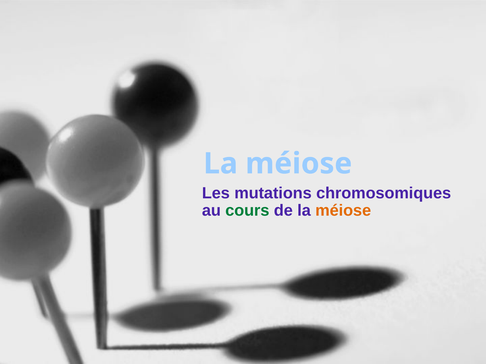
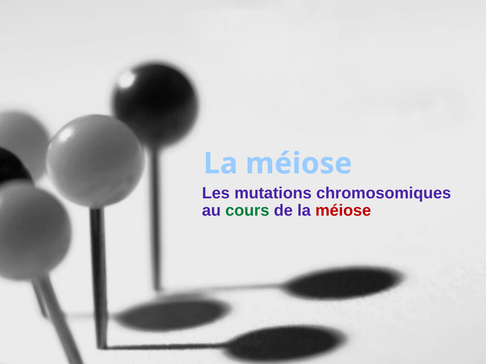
méiose at (343, 211) colour: orange -> red
